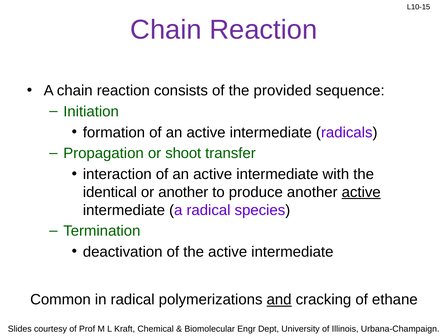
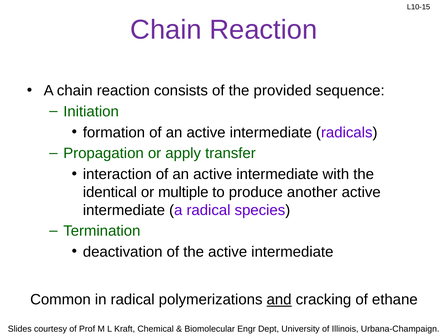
shoot: shoot -> apply
or another: another -> multiple
active at (361, 192) underline: present -> none
